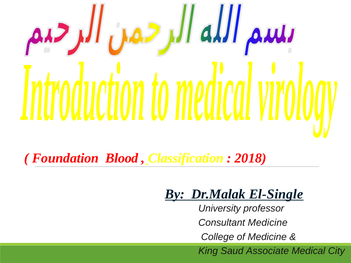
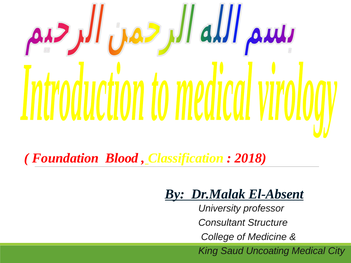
El-Single: El-Single -> El-Absent
Consultant Medicine: Medicine -> Structure
Associate: Associate -> Uncoating
